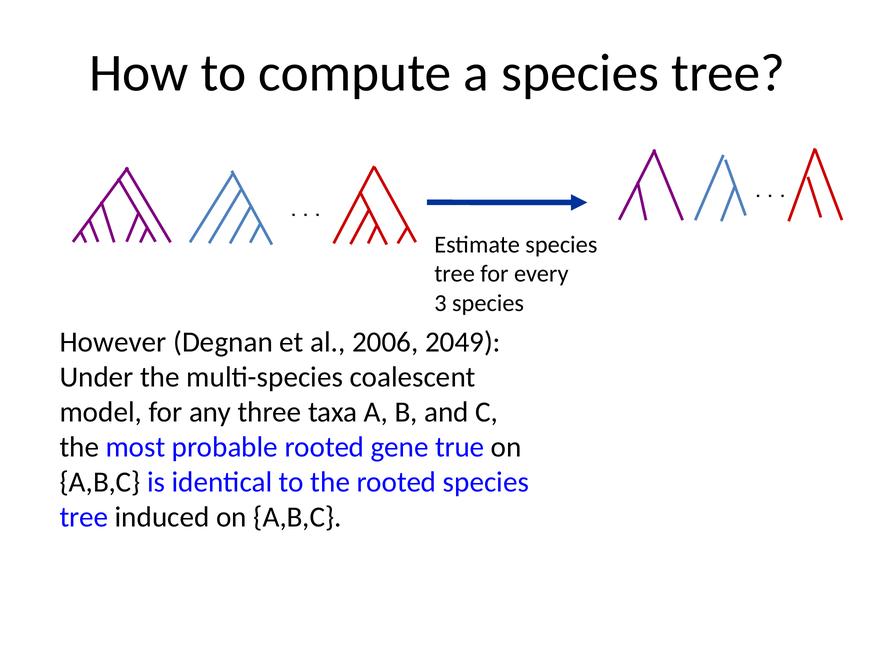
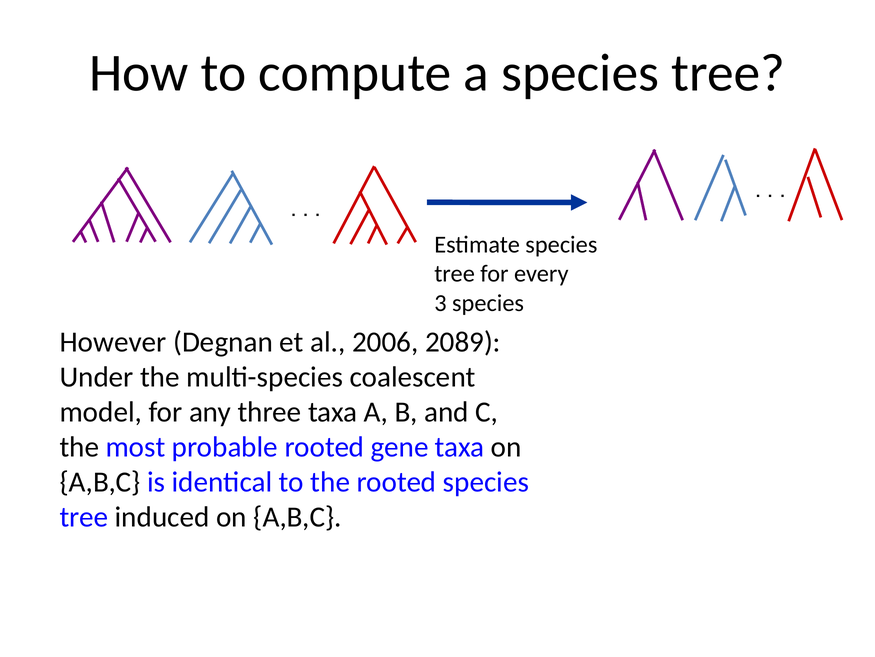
2049: 2049 -> 2089
gene true: true -> taxa
